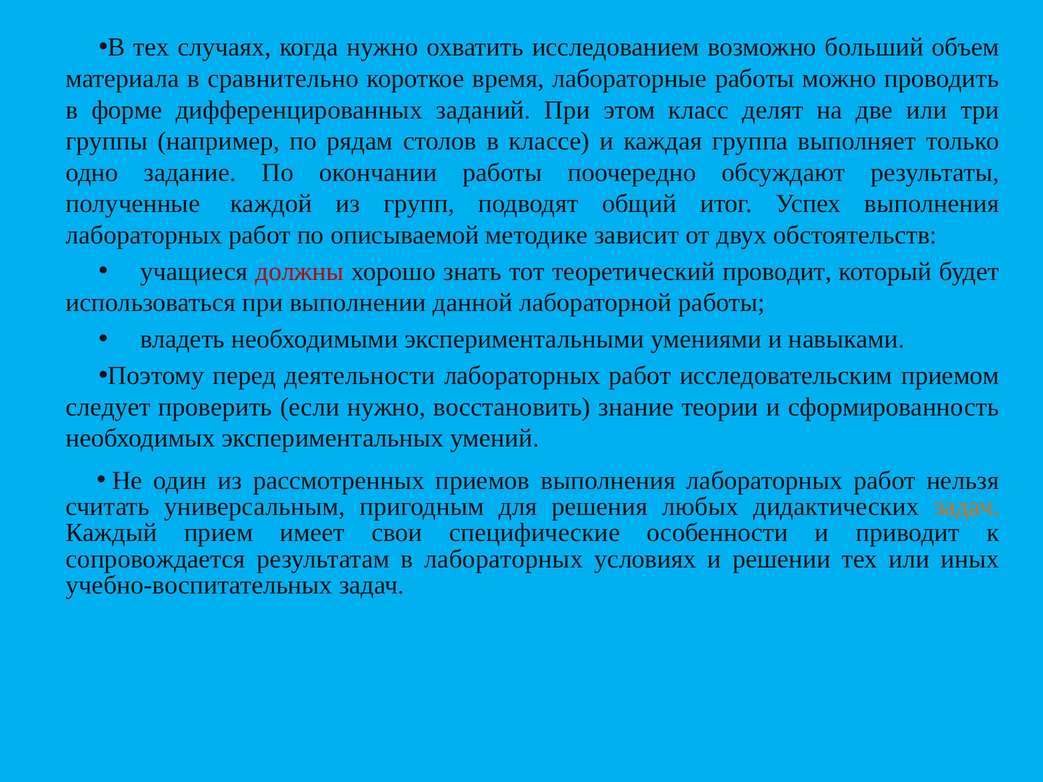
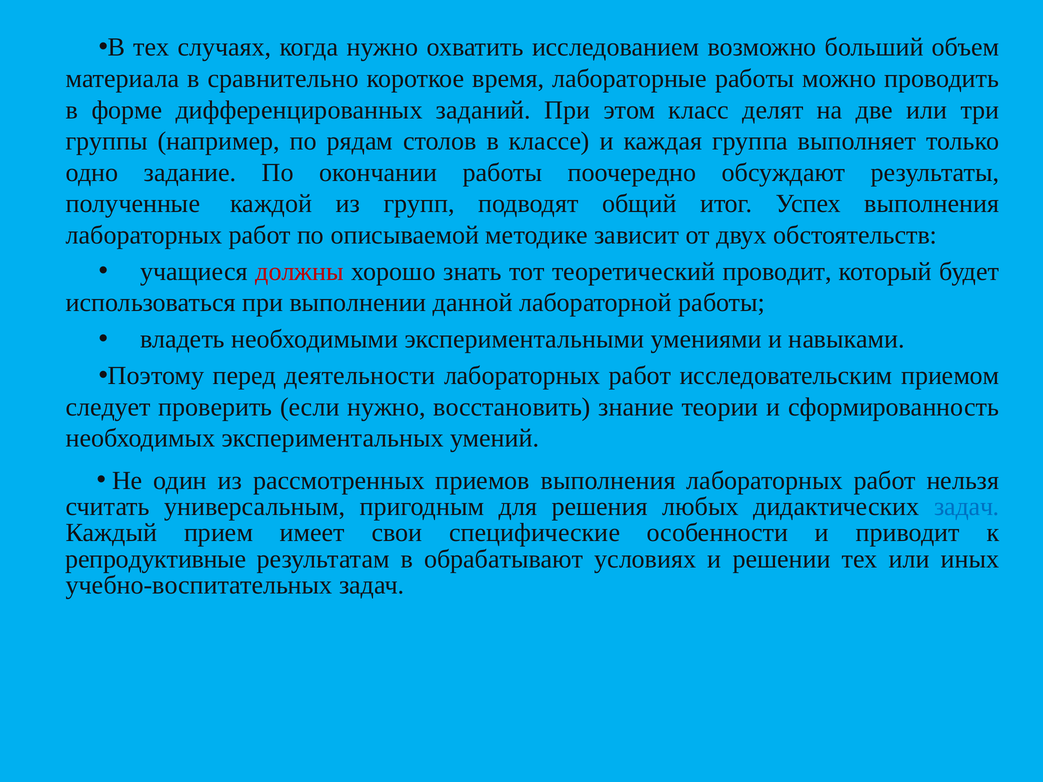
задач at (967, 507) colour: orange -> blue
сопровождается: сопровождается -> репродуктивные
в лабораторных: лабораторных -> обрабатывают
